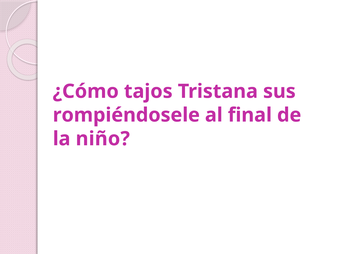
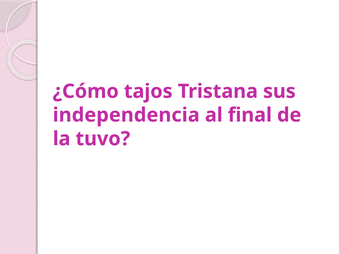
rompiéndosele: rompiéndosele -> independencia
niño: niño -> tuvo
